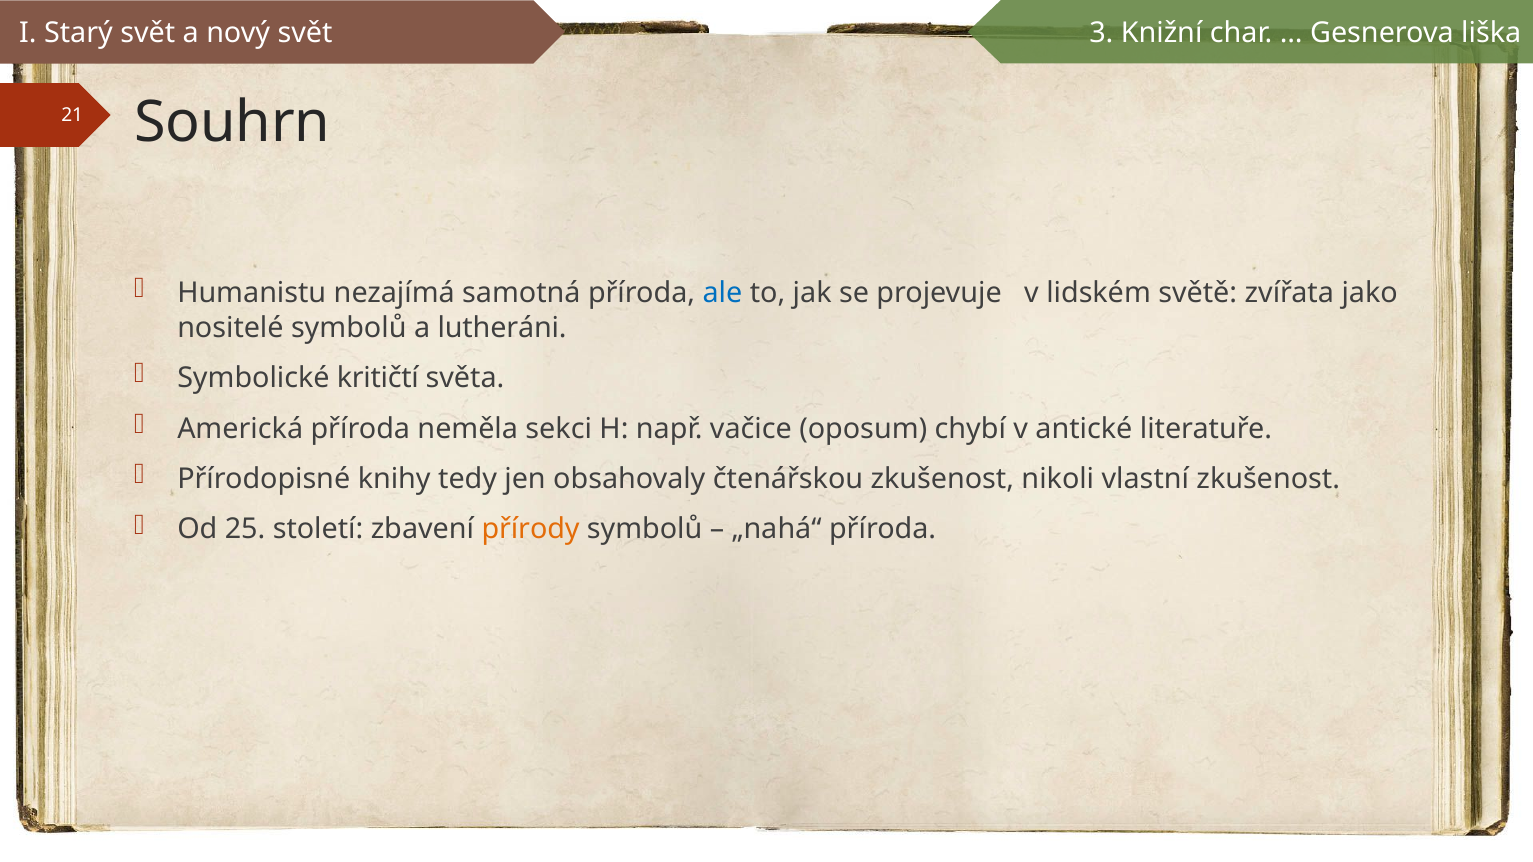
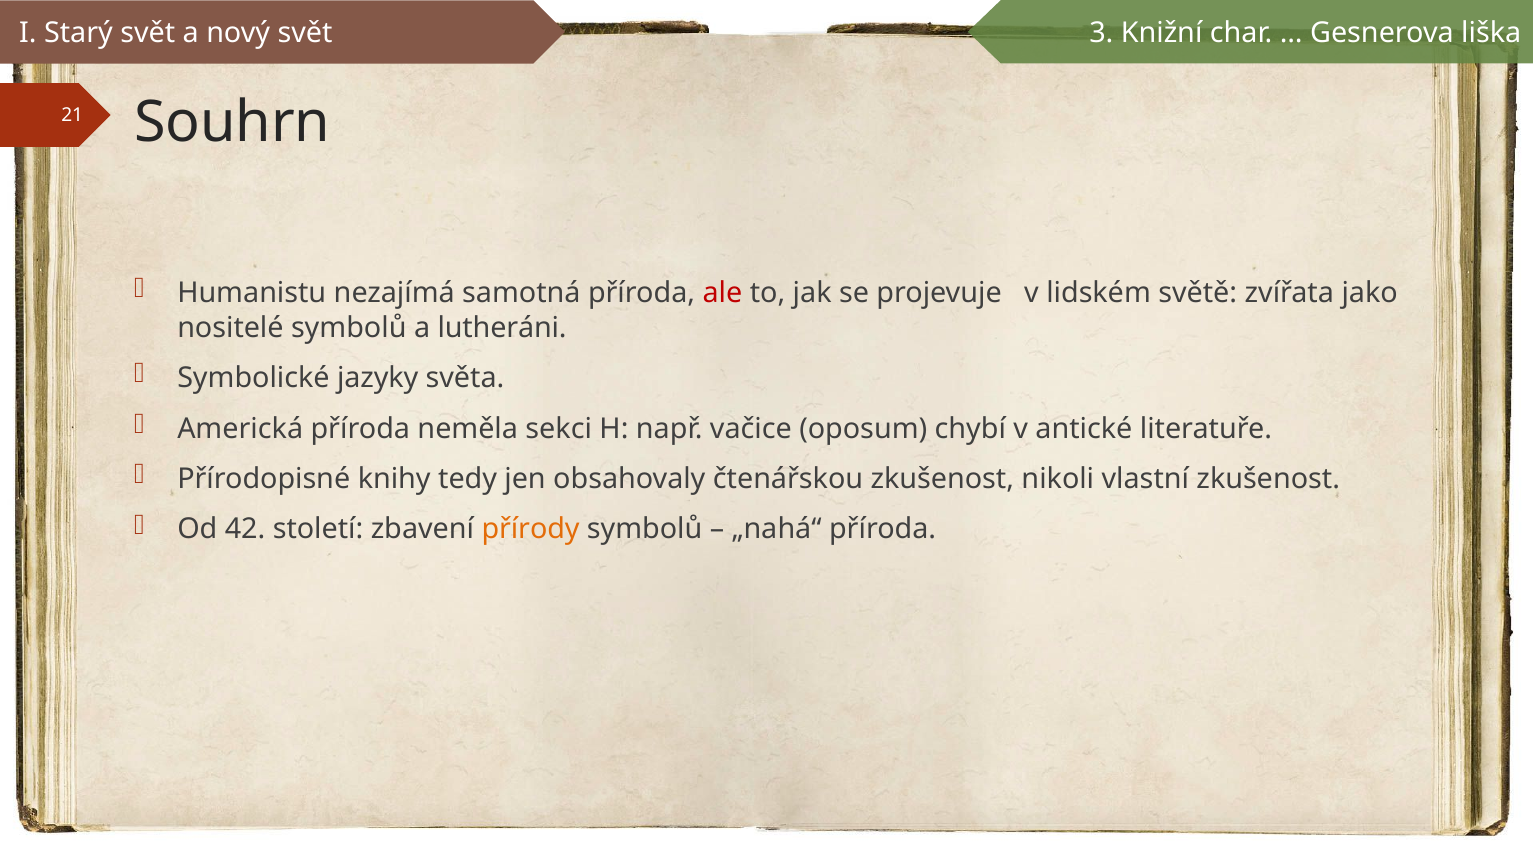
ale colour: blue -> red
kritičtí: kritičtí -> jazyky
25: 25 -> 42
